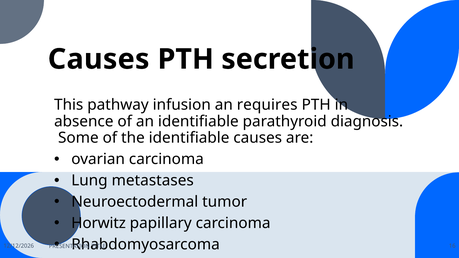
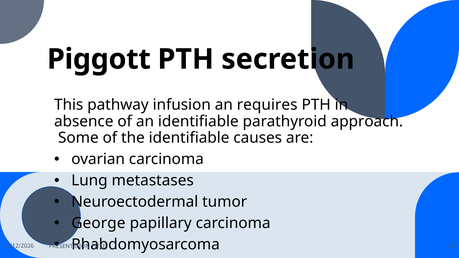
Causes at (99, 59): Causes -> Piggott
diagnosis: diagnosis -> approach
Horwitz: Horwitz -> George
